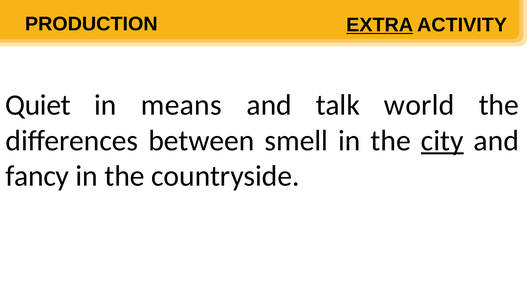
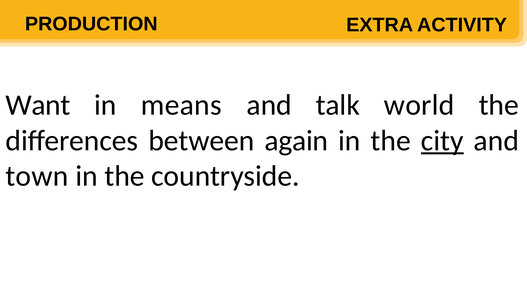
EXTRA underline: present -> none
Quiet: Quiet -> Want
smell: smell -> again
fancy: fancy -> town
